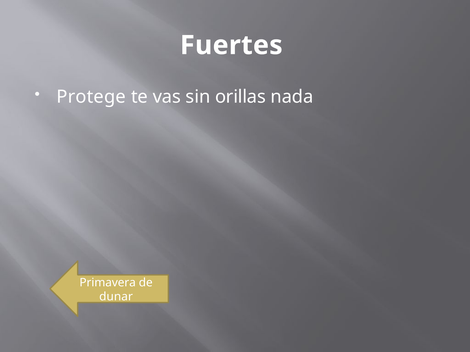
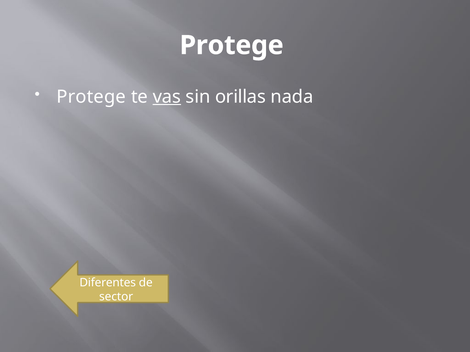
Fuertes at (231, 45): Fuertes -> Protege
vas underline: none -> present
Primavera: Primavera -> Diferentes
dunar: dunar -> sector
